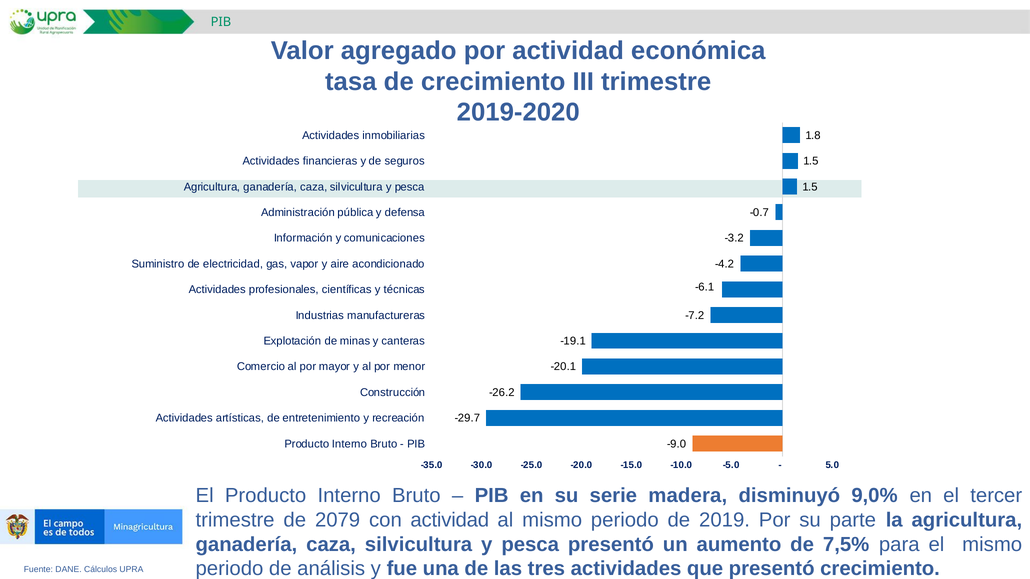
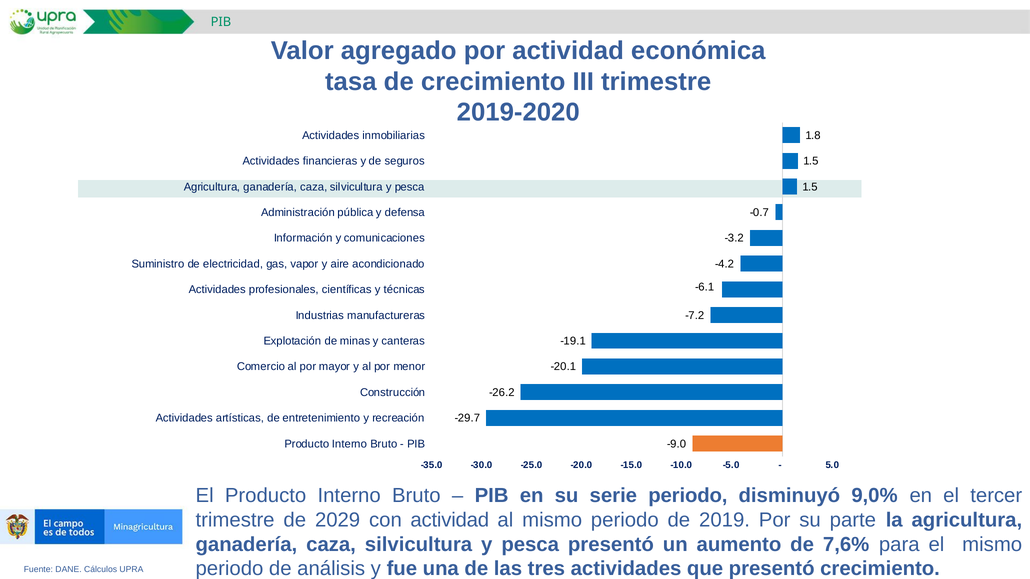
serie madera: madera -> periodo
2079: 2079 -> 2029
7,5%: 7,5% -> 7,6%
